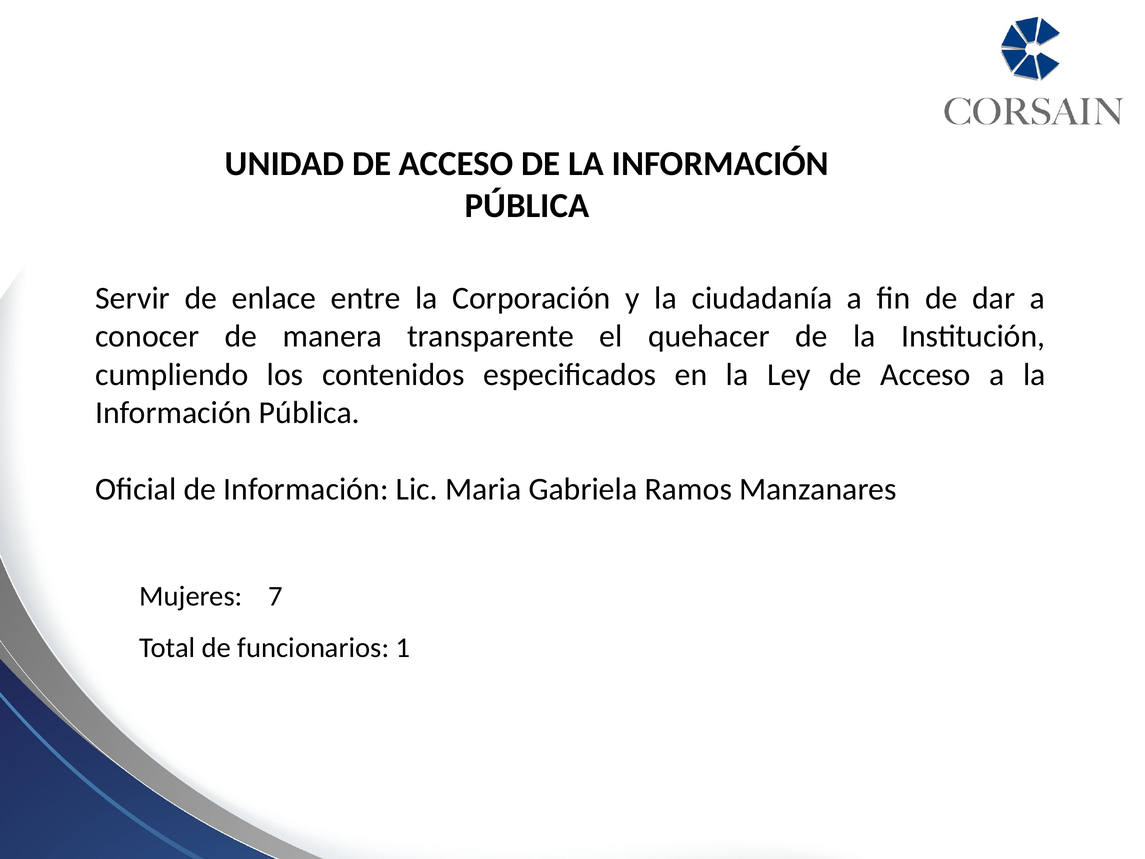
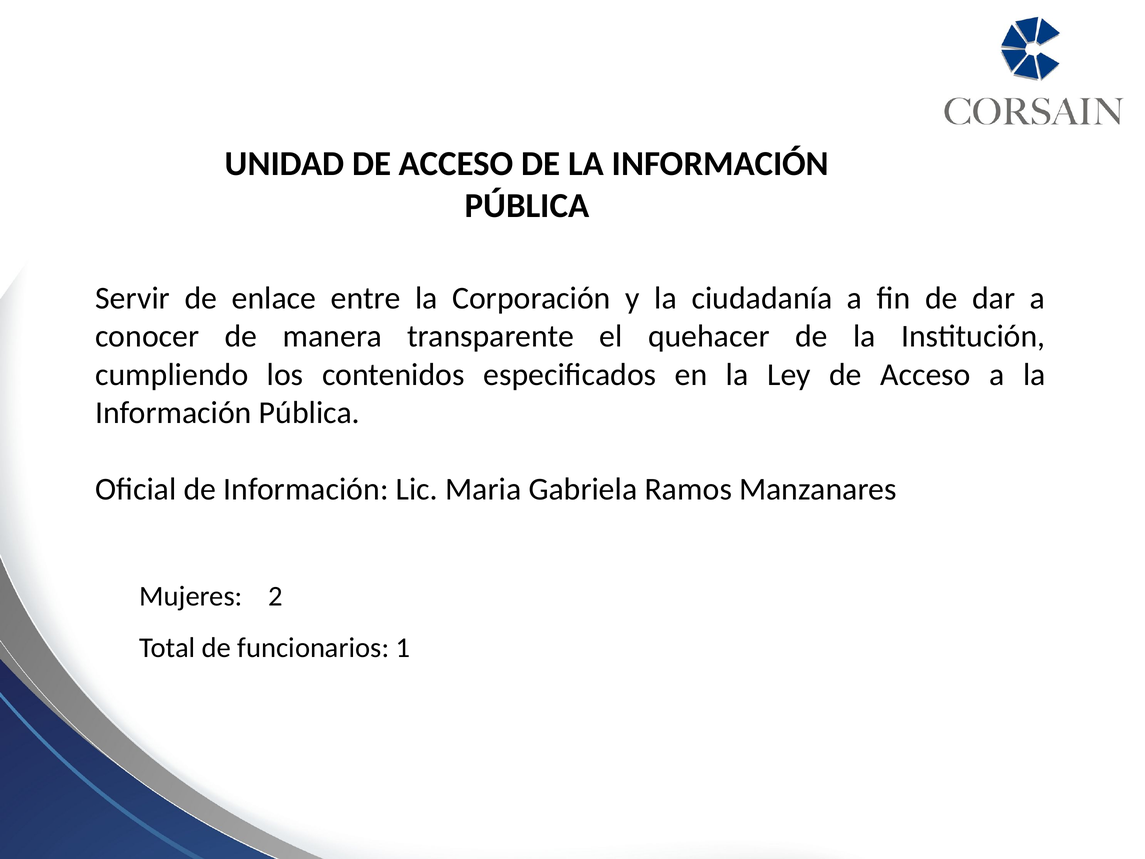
7: 7 -> 2
